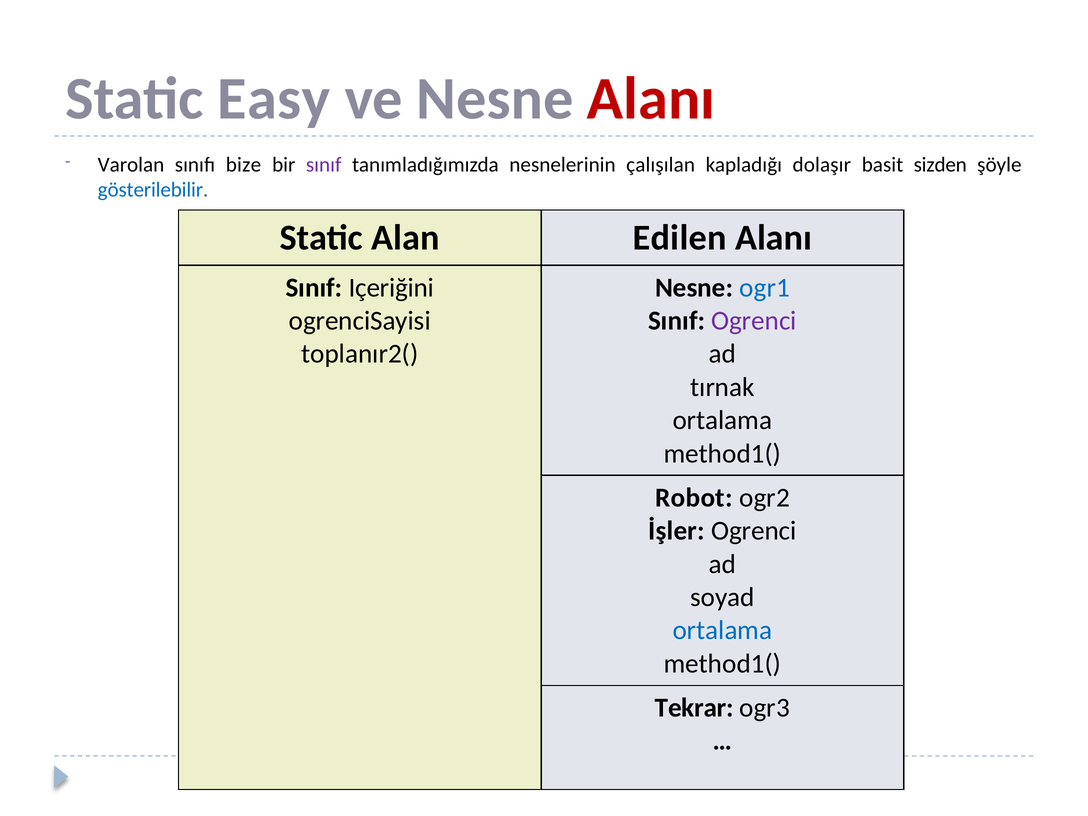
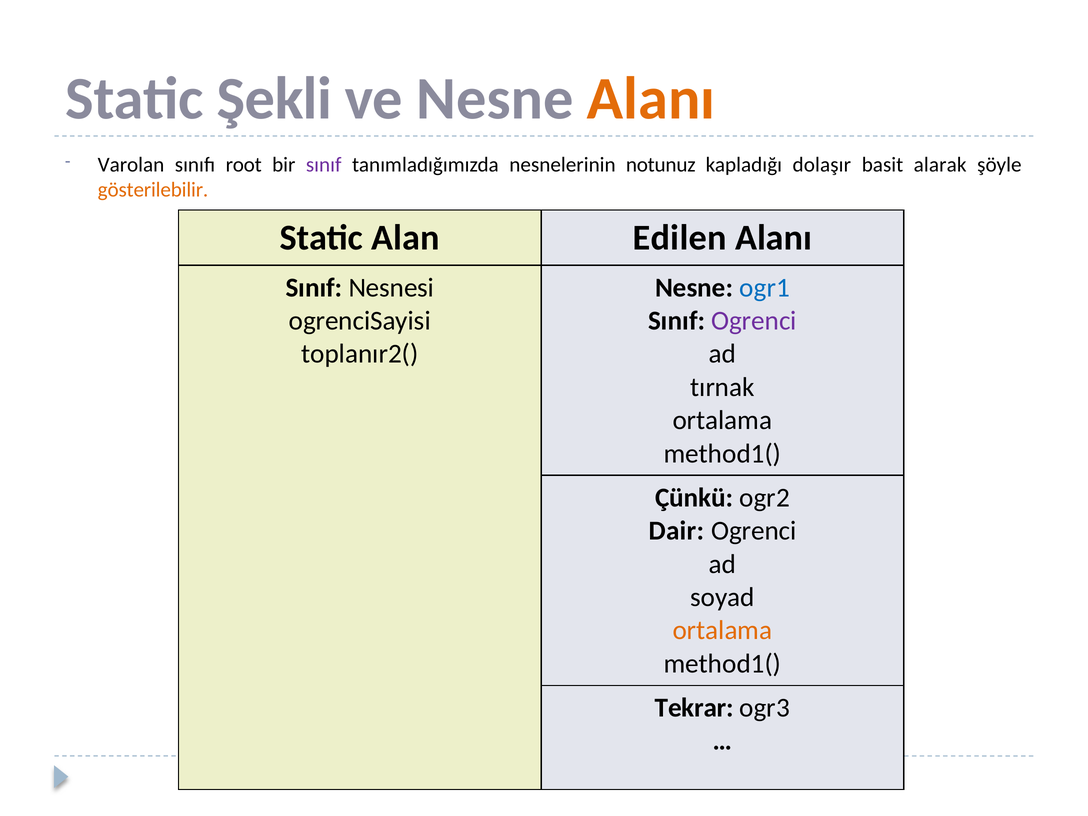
Easy: Easy -> Şekli
Alanı at (651, 99) colour: red -> orange
bize: bize -> root
çalışılan: çalışılan -> notunuz
sizden: sizden -> alarak
gösterilebilir colour: blue -> orange
Içeriğini: Içeriğini -> Nesnesi
Robot: Robot -> Çünkü
İşler: İşler -> Dair
ortalama at (722, 631) colour: blue -> orange
